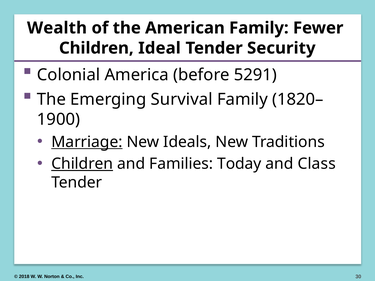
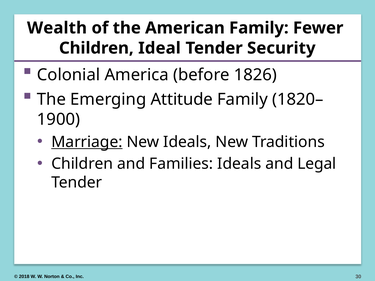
5291: 5291 -> 1826
Survival: Survival -> Attitude
Children at (82, 164) underline: present -> none
Families Today: Today -> Ideals
Class: Class -> Legal
